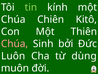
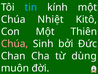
tin colour: light green -> light blue
Chiên: Chiên -> Nhiệt
Luôn: Luôn -> Chan
